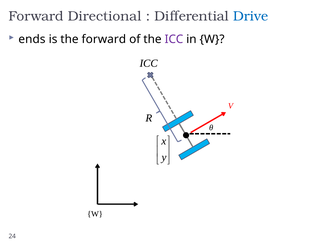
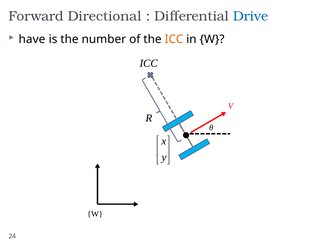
ends: ends -> have
the forward: forward -> number
ICC at (174, 39) colour: purple -> orange
